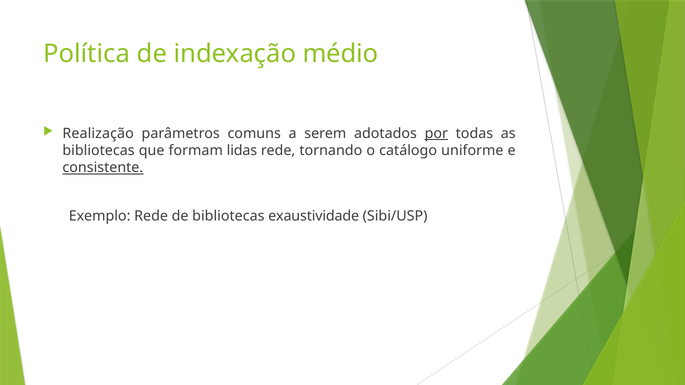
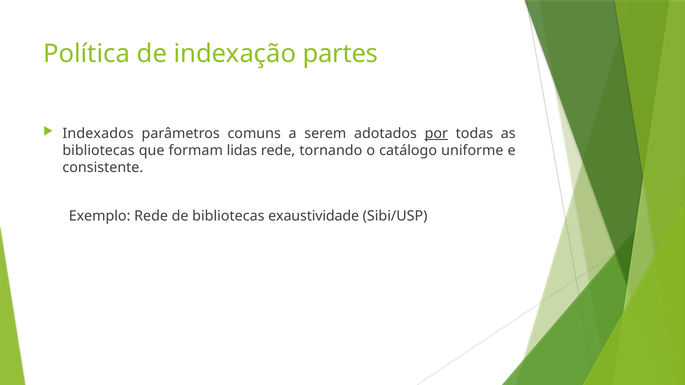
médio: médio -> partes
Realização: Realização -> Indexados
consistente underline: present -> none
